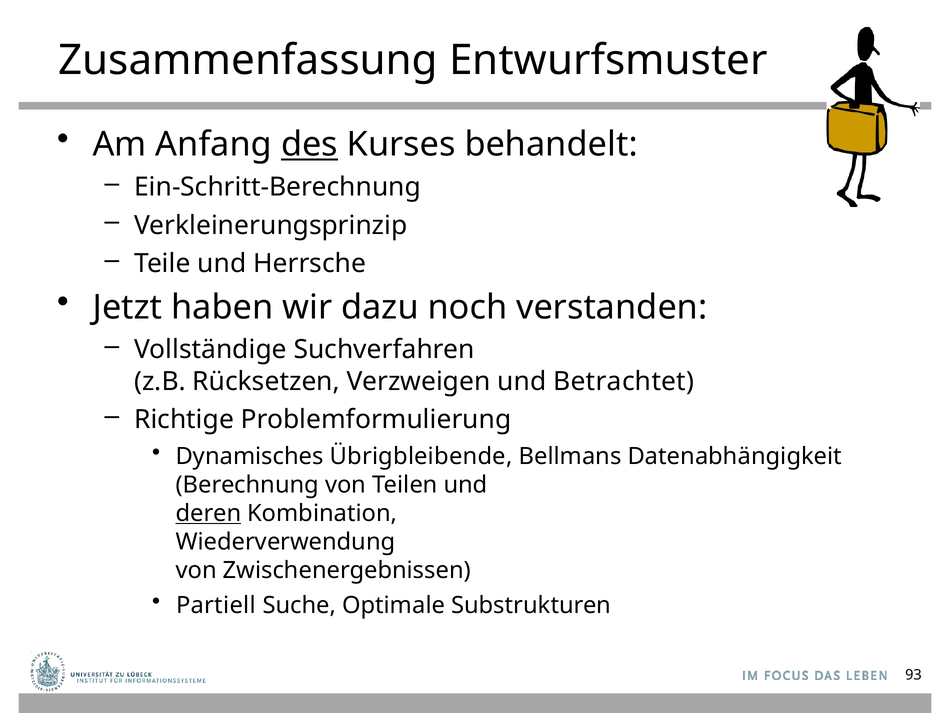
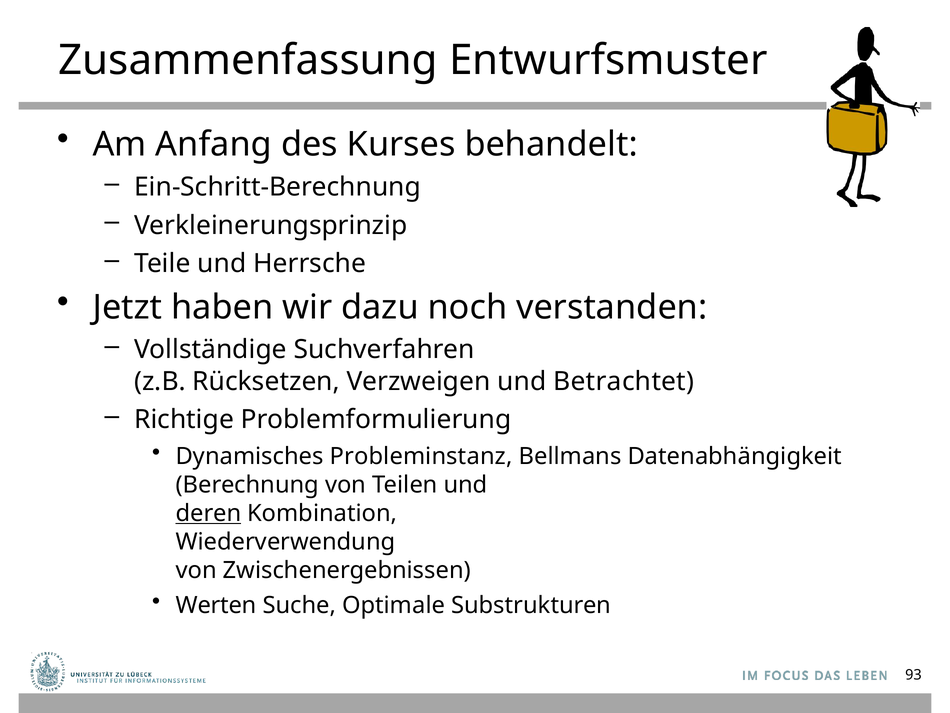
des underline: present -> none
Übrigbleibende: Übrigbleibende -> Probleminstanz
Partiell: Partiell -> Werten
